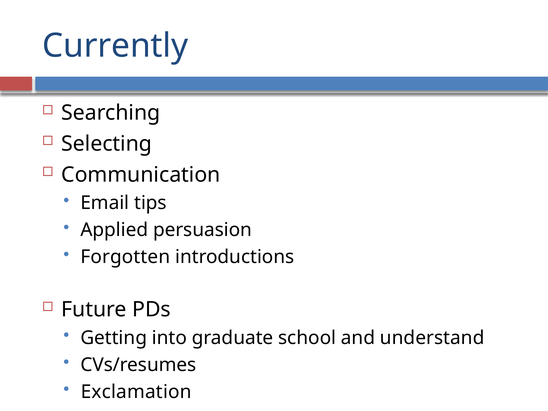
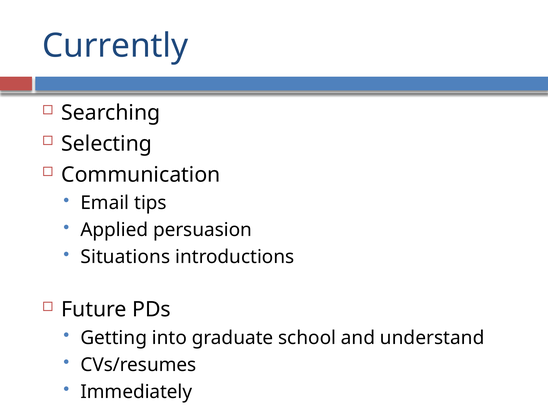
Forgotten: Forgotten -> Situations
Exclamation: Exclamation -> Immediately
